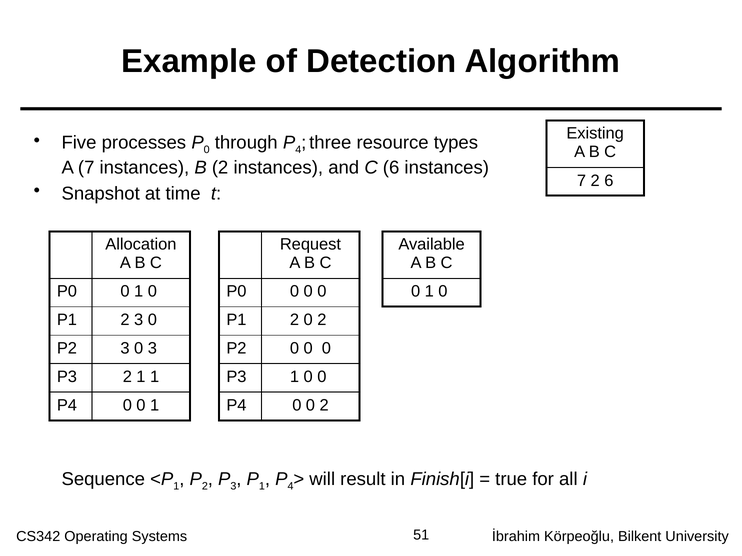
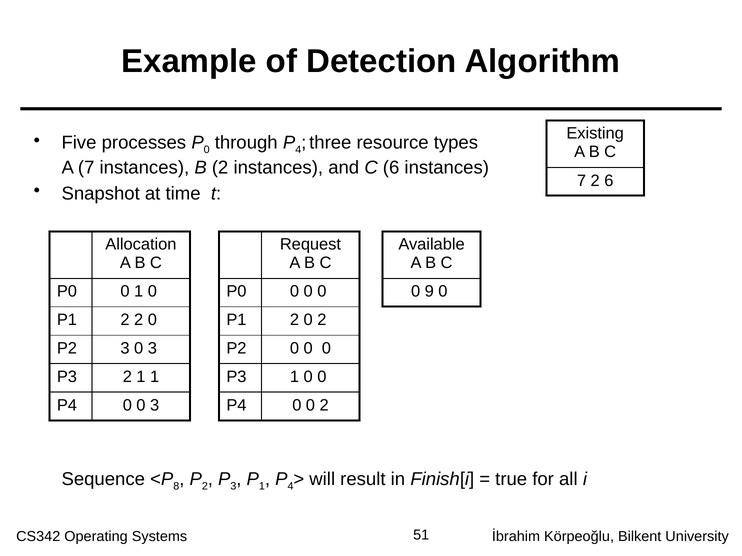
1 at (429, 292): 1 -> 9
2 3: 3 -> 2
0 0 1: 1 -> 3
1 at (176, 487): 1 -> 8
